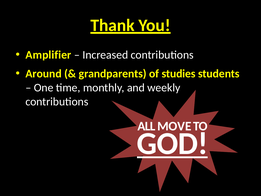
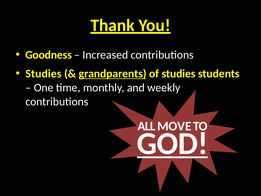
Amplifier: Amplifier -> Goodness
Around at (44, 74): Around -> Studies
grandparents underline: none -> present
